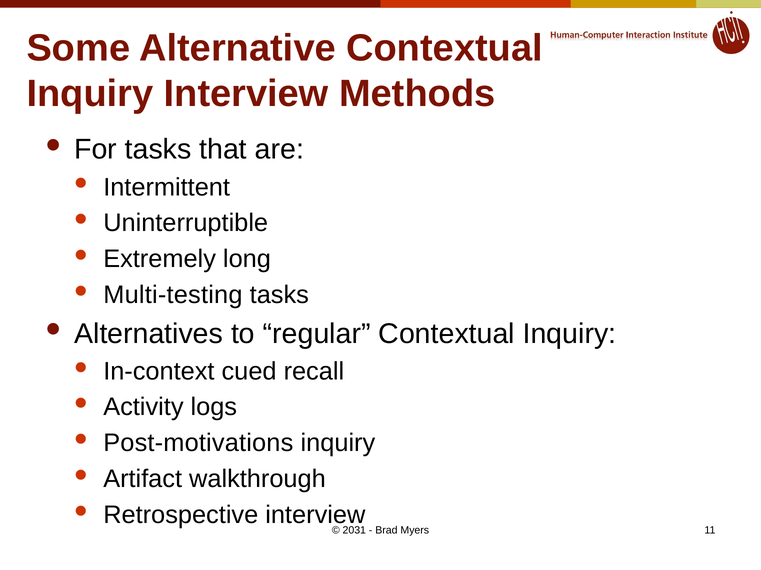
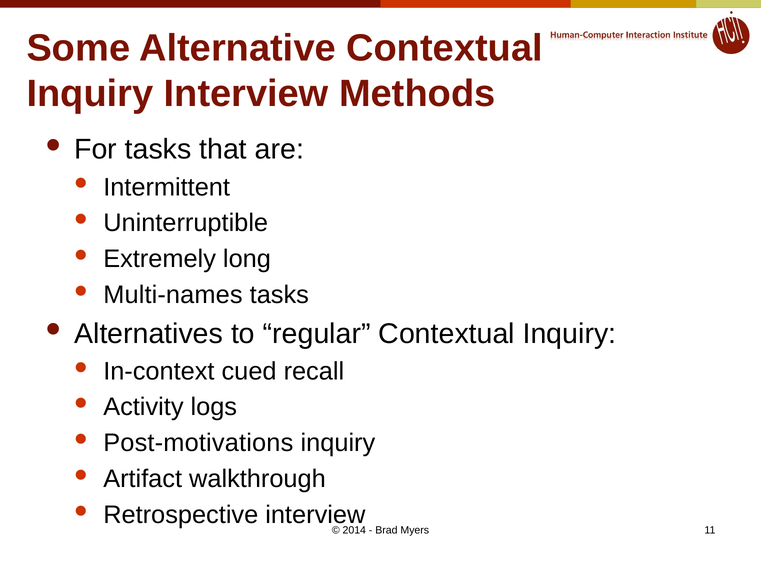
Multi-testing: Multi-testing -> Multi-names
2031: 2031 -> 2014
